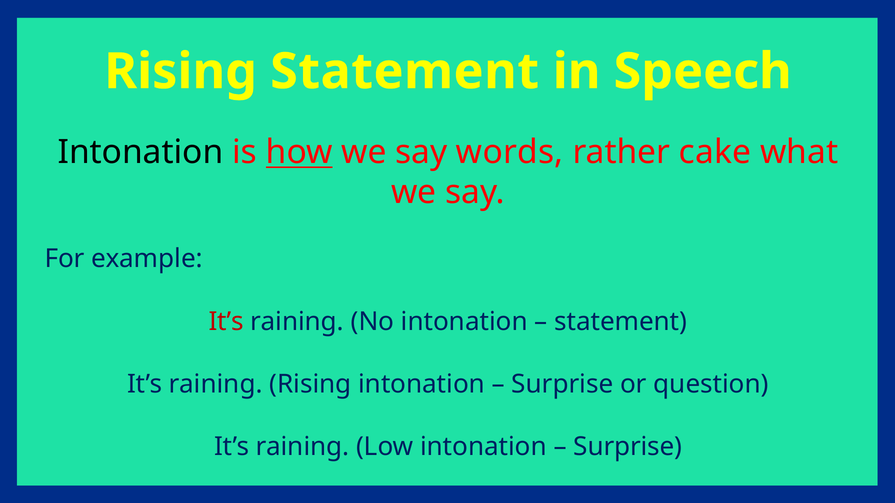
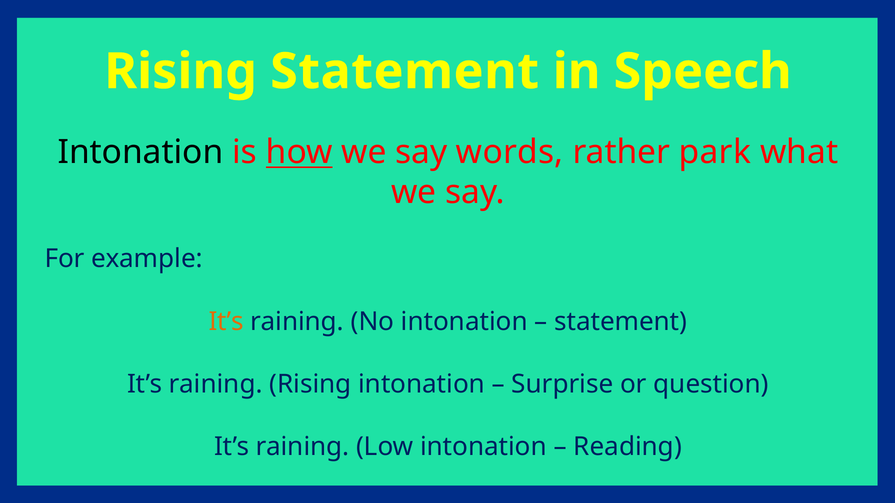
cake: cake -> park
It’s at (226, 322) colour: red -> orange
Surprise at (628, 447): Surprise -> Reading
